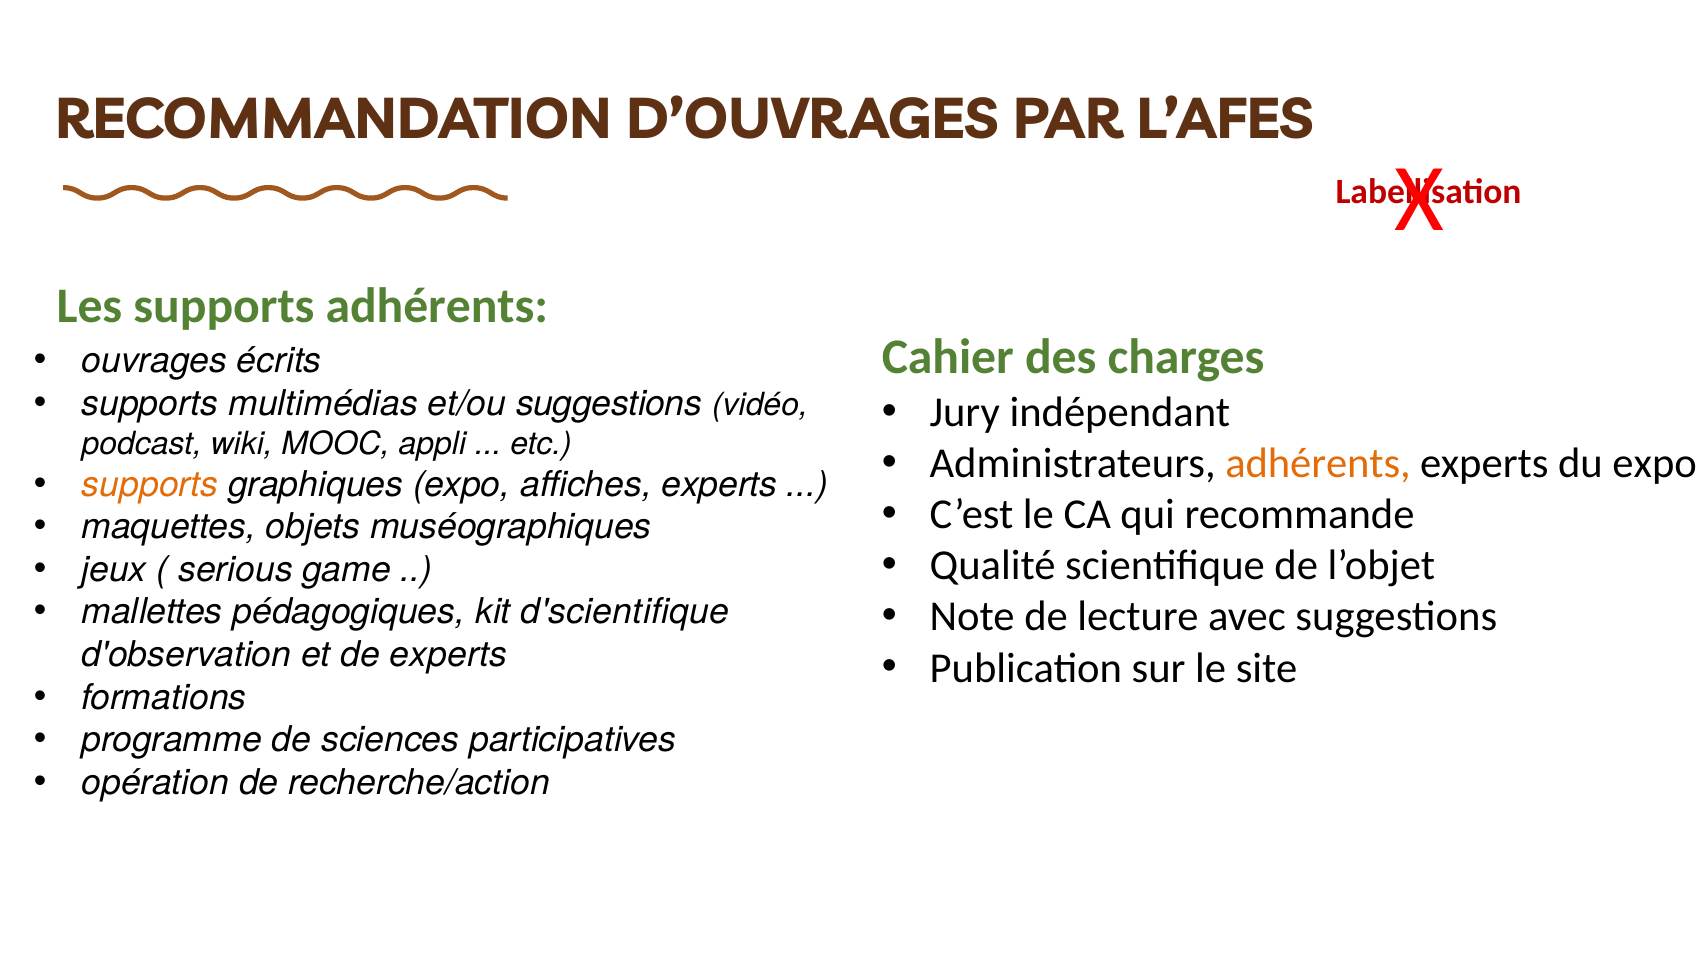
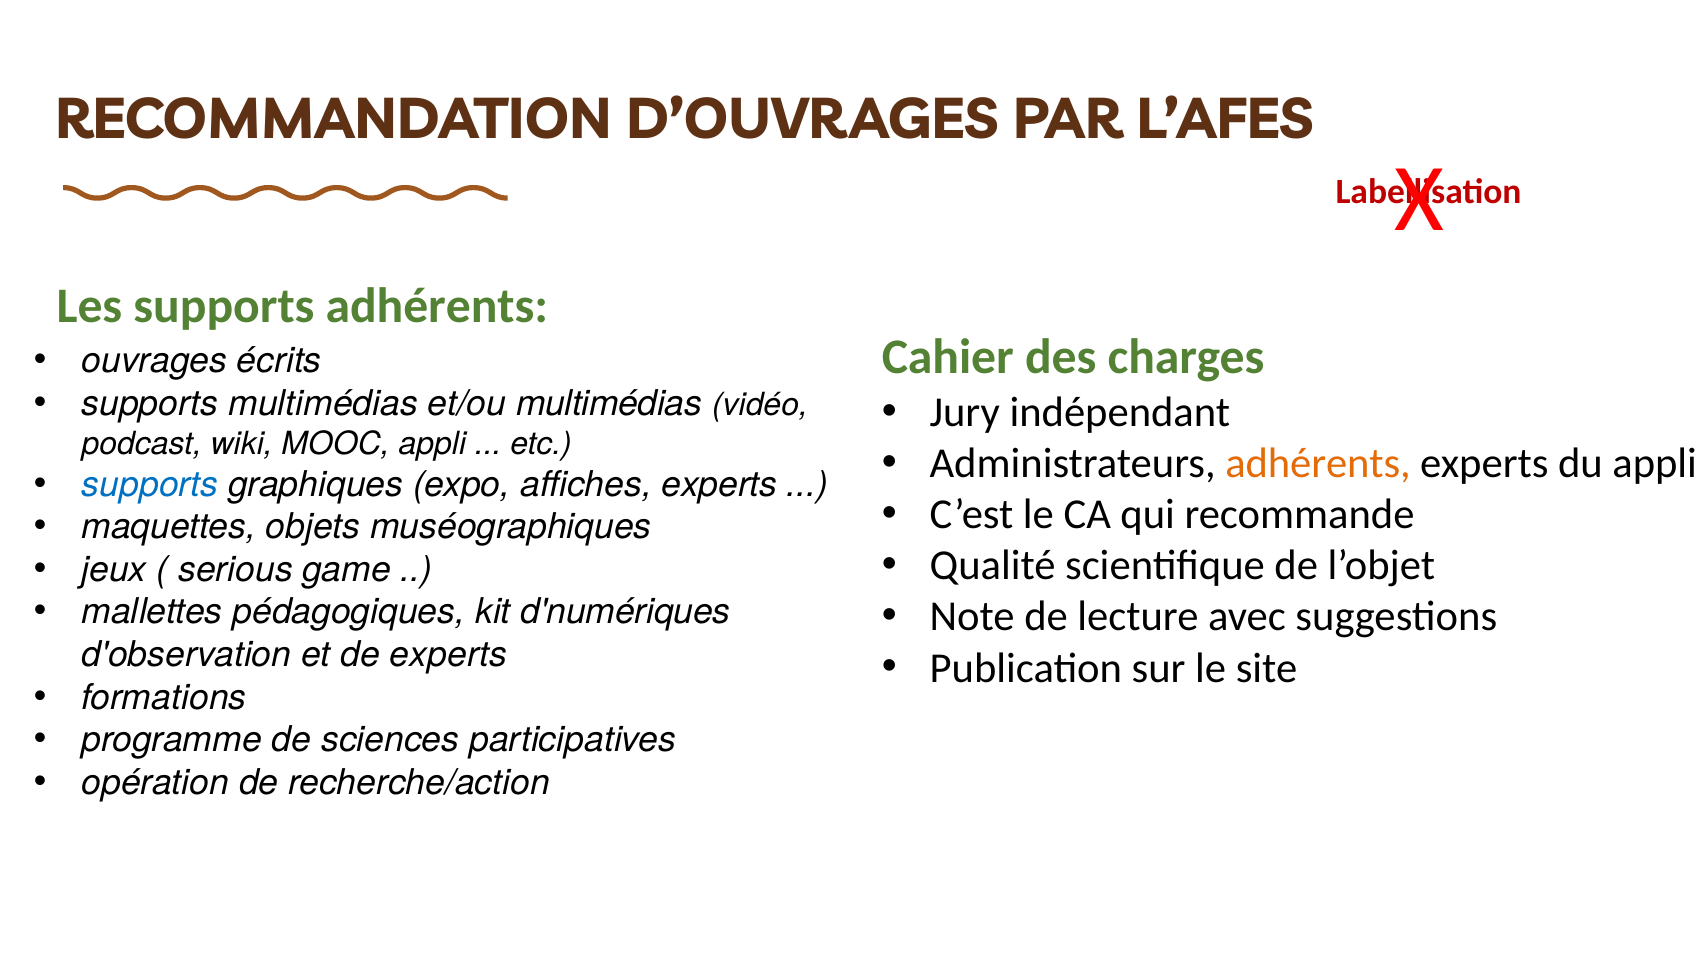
et/ou suggestions: suggestions -> multimédias
du expo: expo -> appli
supports at (150, 485) colour: orange -> blue
d'scientifique: d'scientifique -> d'numériques
